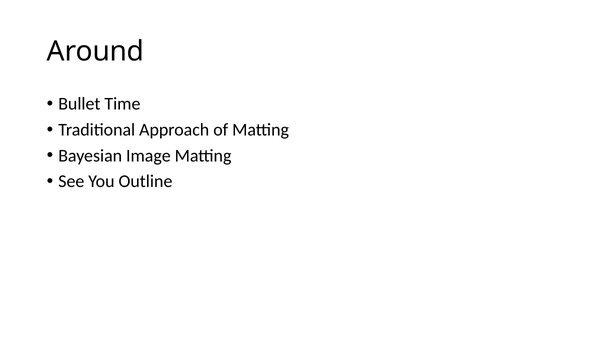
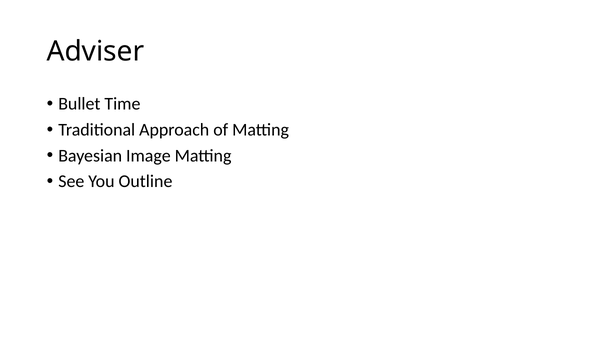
Around: Around -> Adviser
